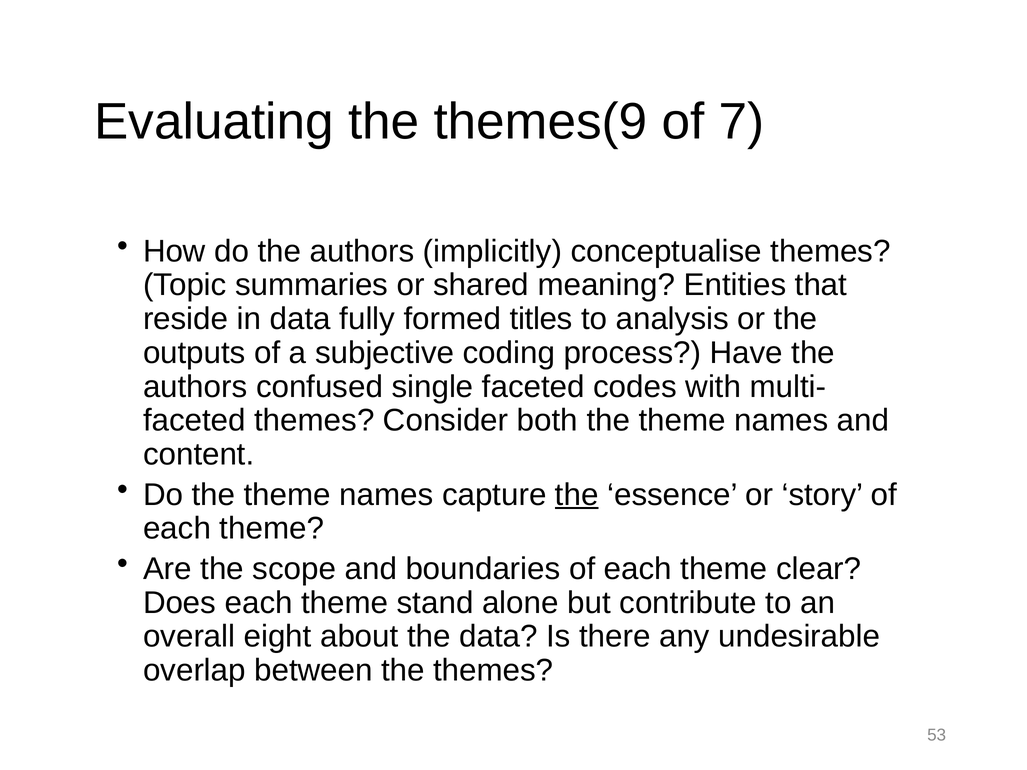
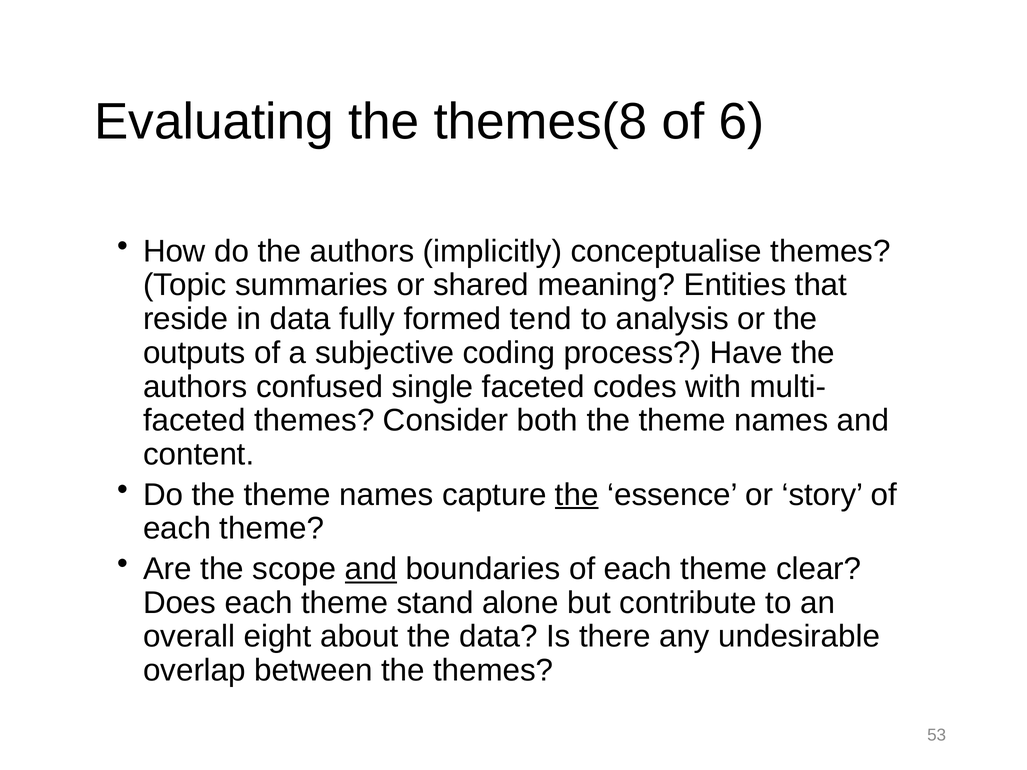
themes(9: themes(9 -> themes(8
7: 7 -> 6
titles: titles -> tend
and at (371, 569) underline: none -> present
